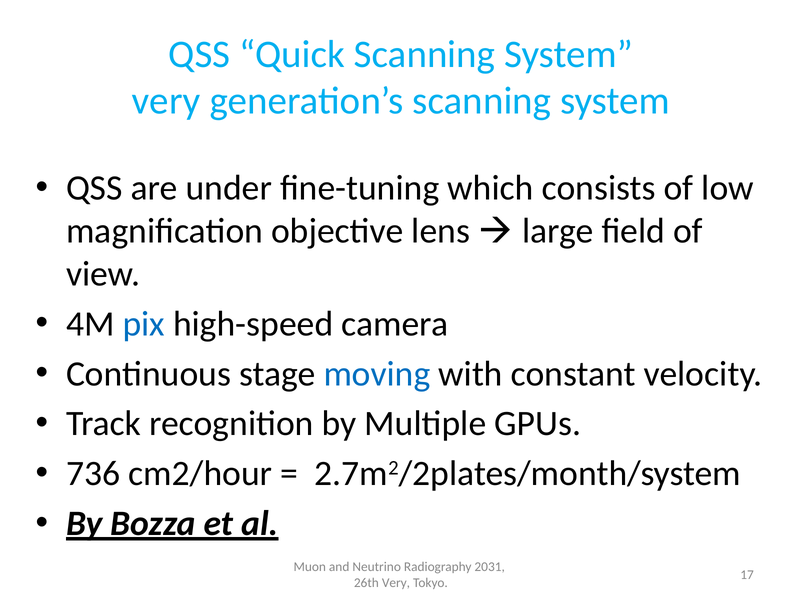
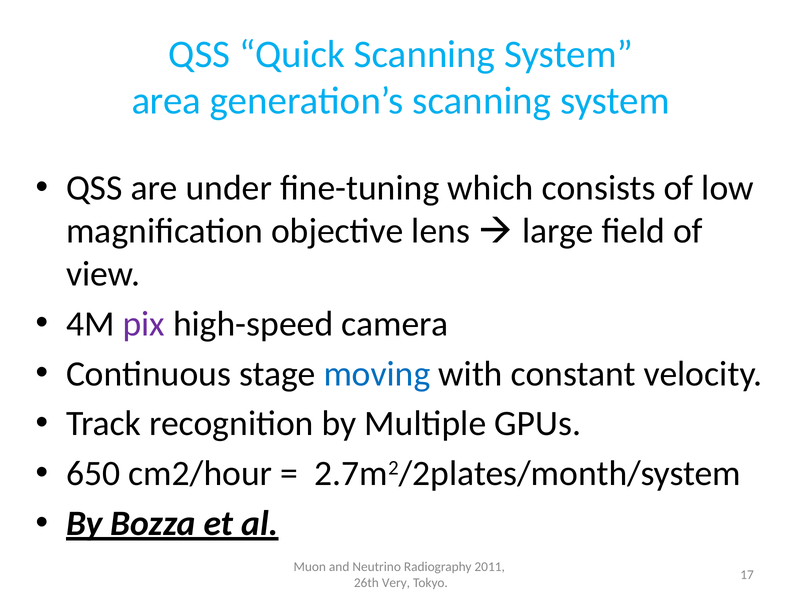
very at (166, 101): very -> area
pix colour: blue -> purple
736: 736 -> 650
2031: 2031 -> 2011
